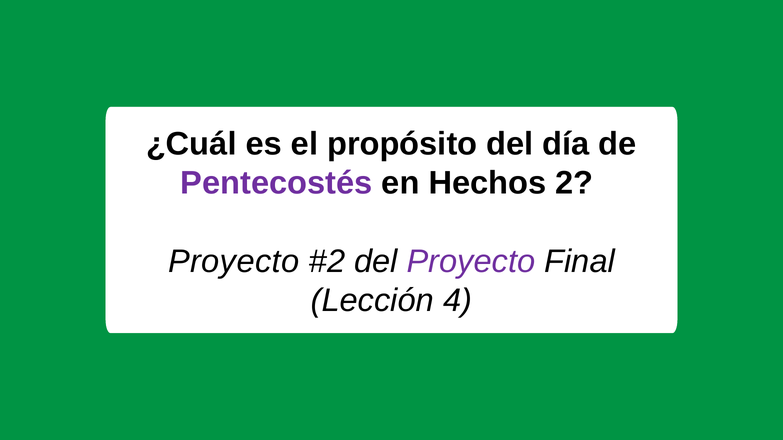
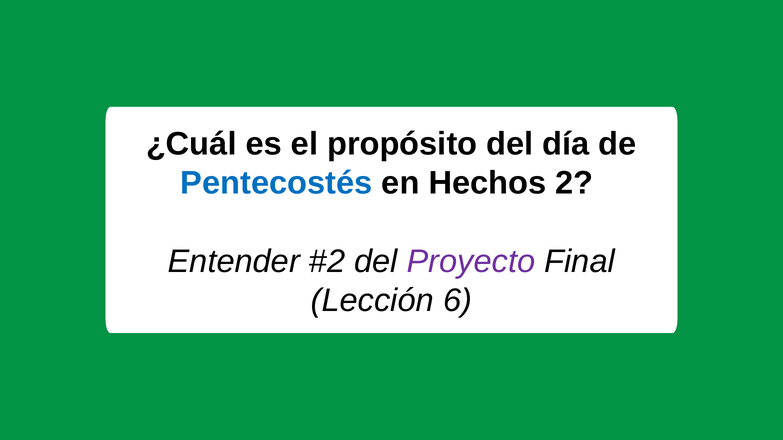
Pentecostés colour: purple -> blue
Proyecto at (234, 262): Proyecto -> Entender
4: 4 -> 6
